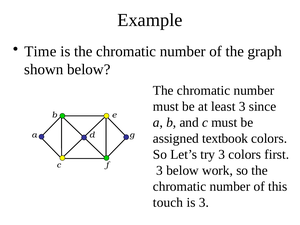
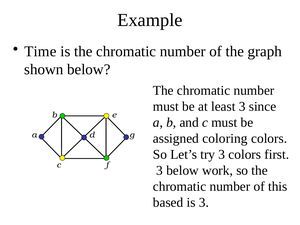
textbook: textbook -> coloring
touch: touch -> based
